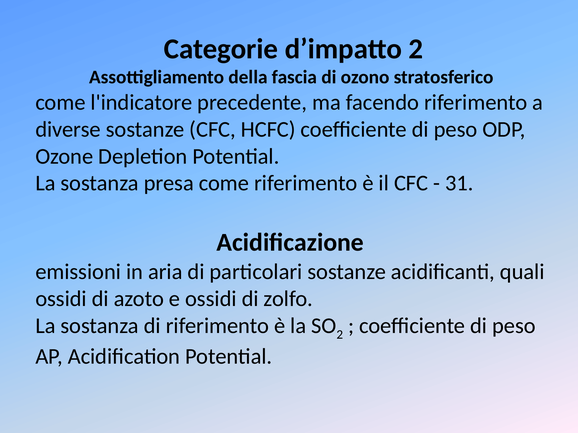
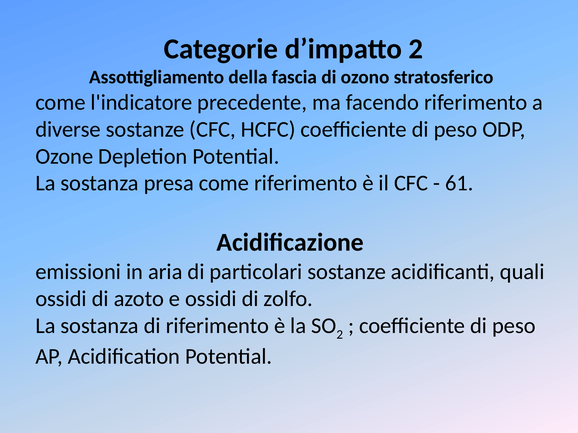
31: 31 -> 61
